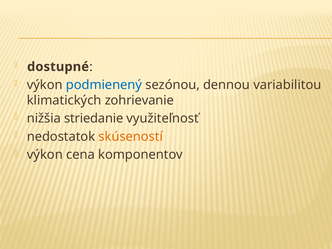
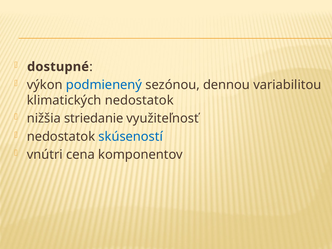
klimatických zohrievanie: zohrievanie -> nedostatok
skúseností colour: orange -> blue
výkon at (45, 155): výkon -> vnútri
